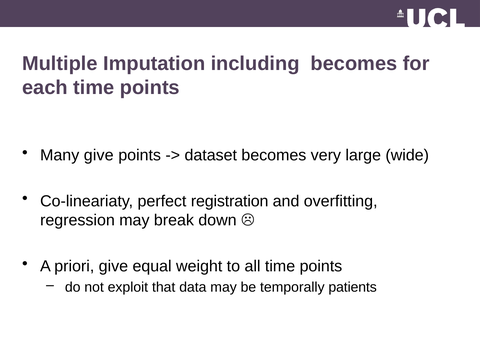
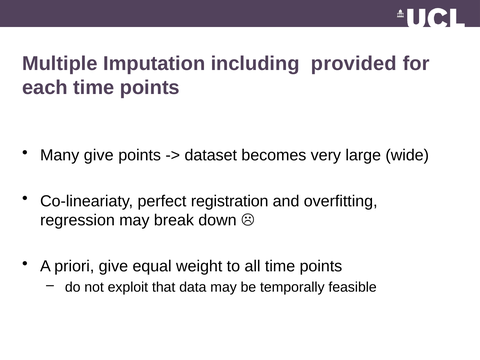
including becomes: becomes -> provided
patients: patients -> feasible
